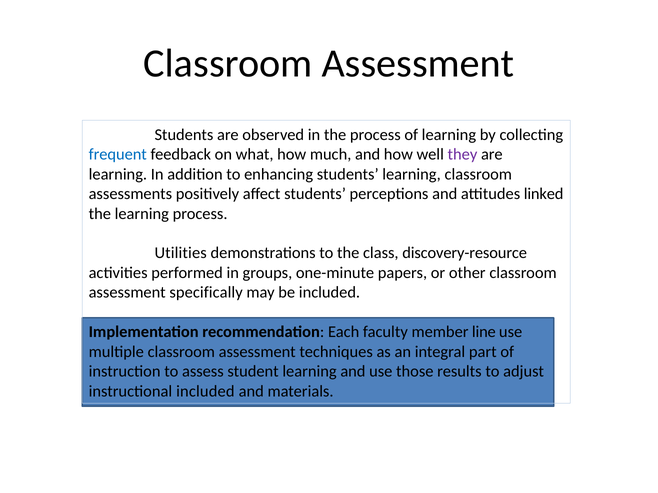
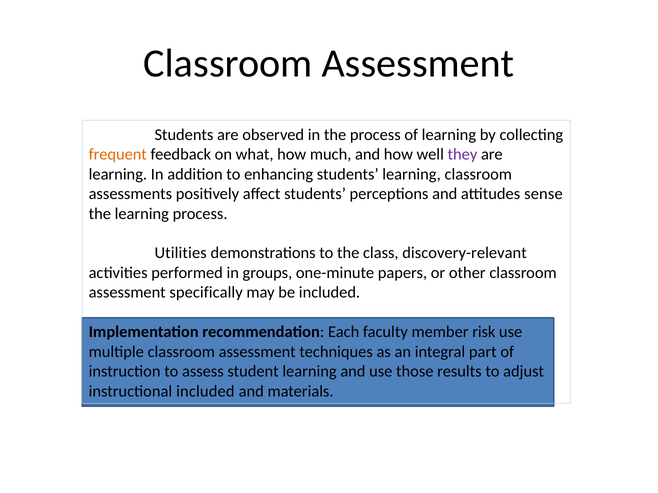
frequent colour: blue -> orange
linked: linked -> sense
discovery-resource: discovery-resource -> discovery-relevant
line: line -> risk
